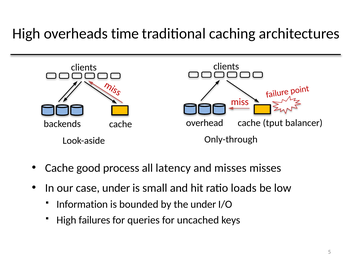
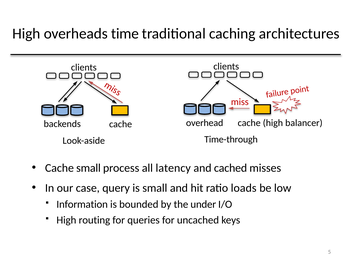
cache tput: tput -> high
Only-through: Only-through -> Time-through
Cache good: good -> small
and misses: misses -> cached
case under: under -> query
failures: failures -> routing
